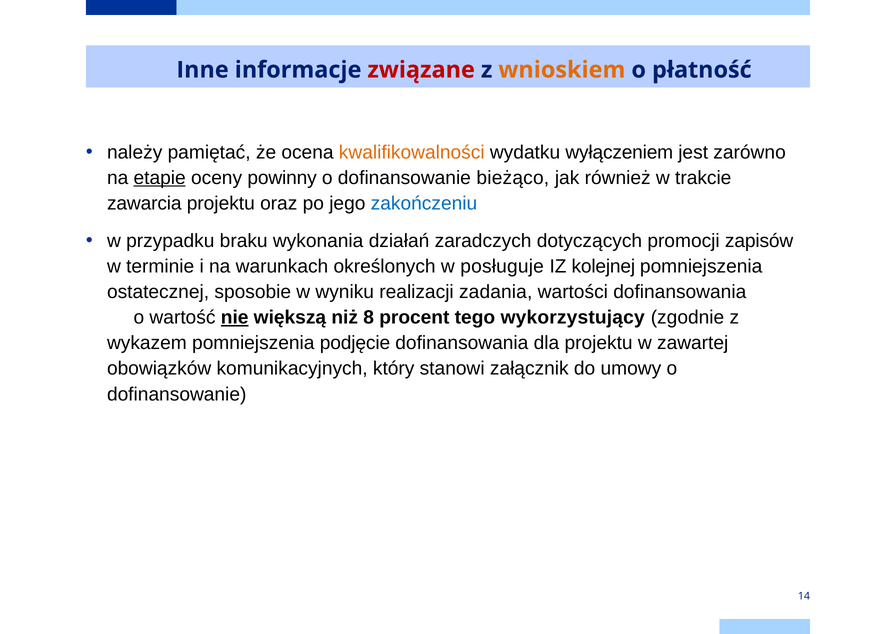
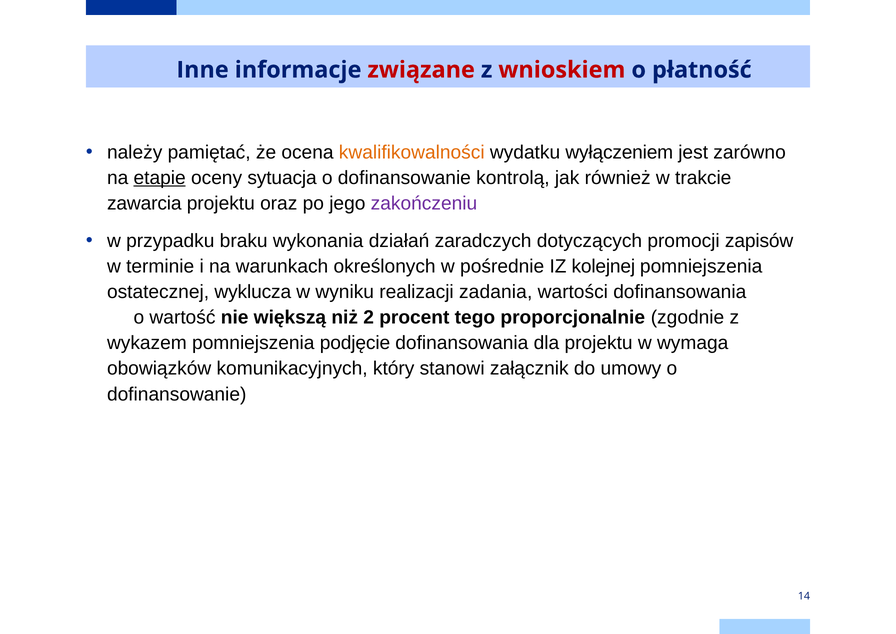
wnioskiem colour: orange -> red
powinny: powinny -> sytuacja
bieżąco: bieżąco -> kontrolą
zakończeniu colour: blue -> purple
posługuje: posługuje -> pośrednie
sposobie: sposobie -> wyklucza
nie underline: present -> none
8: 8 -> 2
wykorzystujący: wykorzystujący -> proporcjonalnie
zawartej: zawartej -> wymaga
